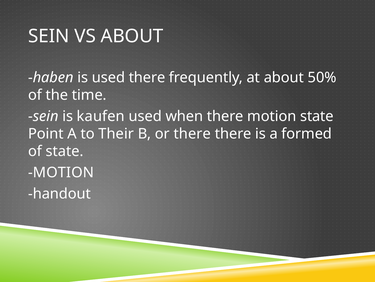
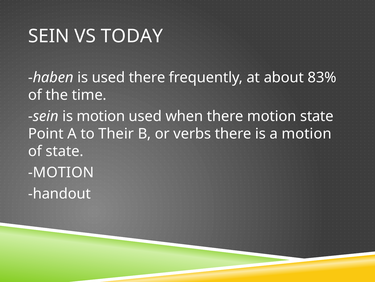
VS ABOUT: ABOUT -> TODAY
50%: 50% -> 83%
is kaufen: kaufen -> motion
or there: there -> verbs
a formed: formed -> motion
